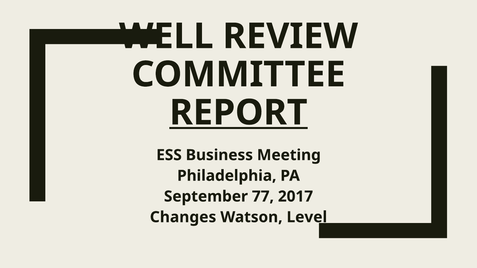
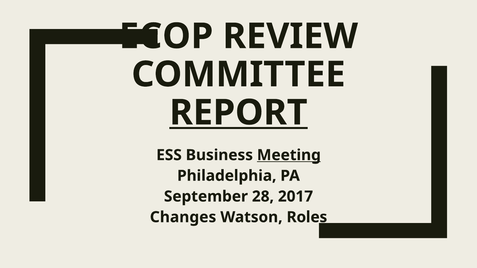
WELL: WELL -> ECOP
Meeting underline: none -> present
77: 77 -> 28
Level: Level -> Roles
